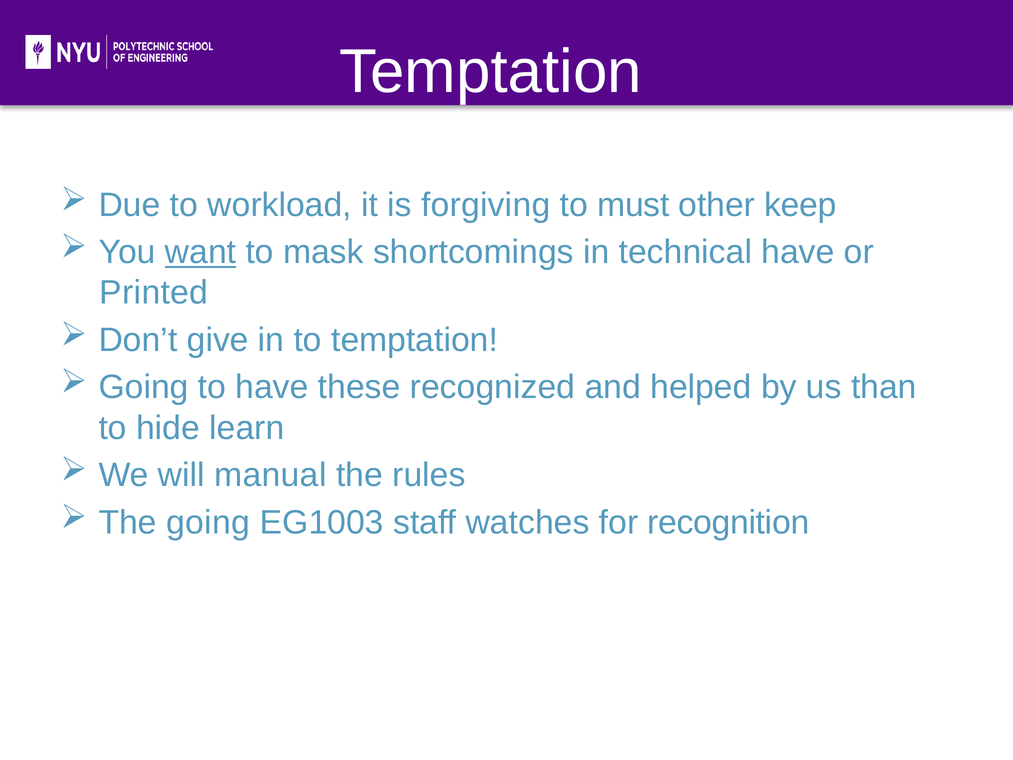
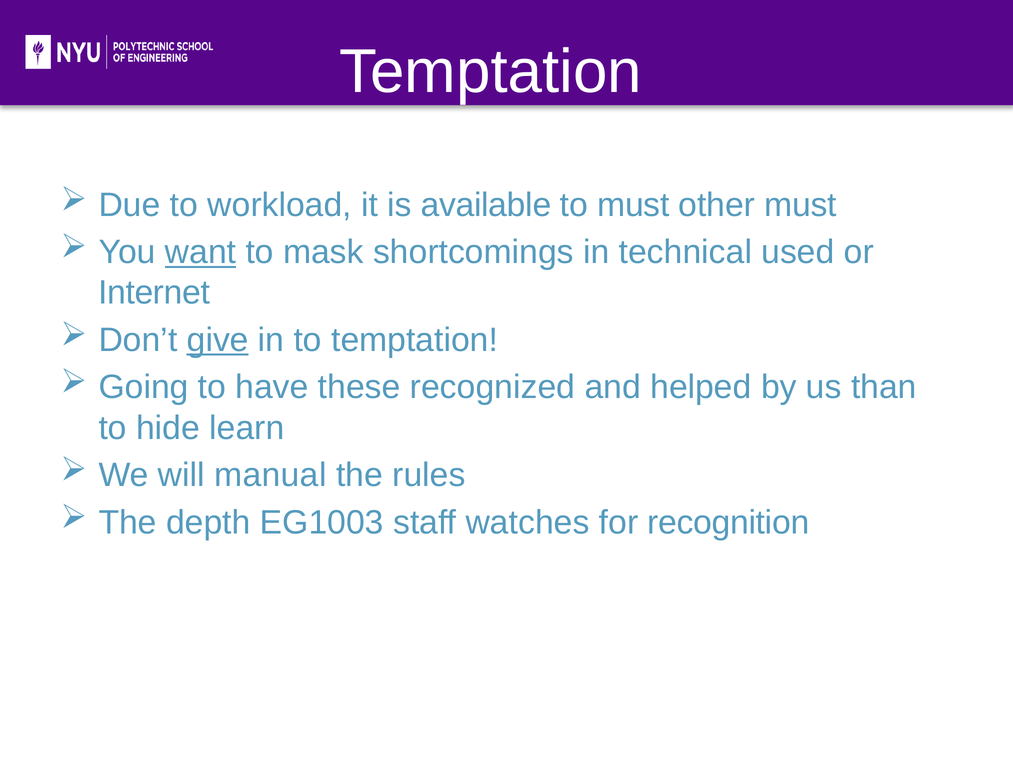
forgiving: forgiving -> available
other keep: keep -> must
technical have: have -> used
Printed: Printed -> Internet
give underline: none -> present
The going: going -> depth
